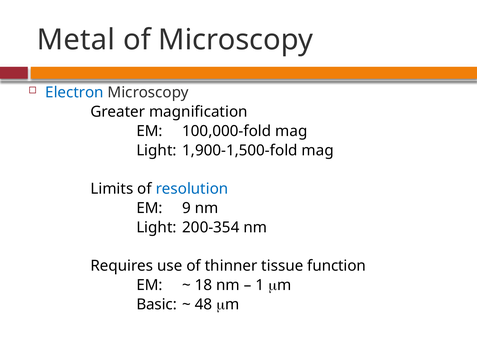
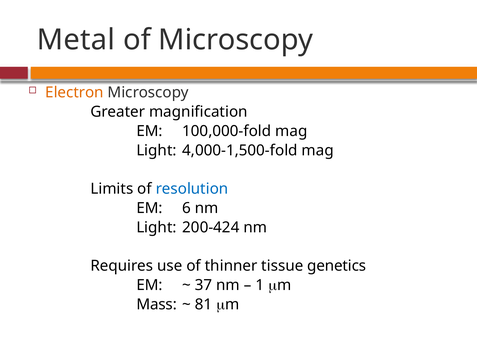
Electron colour: blue -> orange
1,900-1,500-fold: 1,900-1,500-fold -> 4,000-1,500-fold
9: 9 -> 6
200-354: 200-354 -> 200-424
function: function -> genetics
18: 18 -> 37
Basic: Basic -> Mass
48: 48 -> 81
